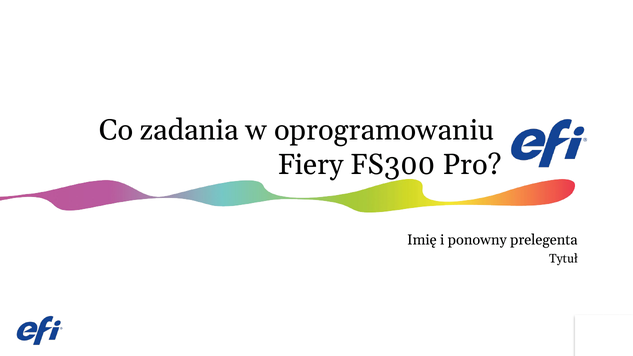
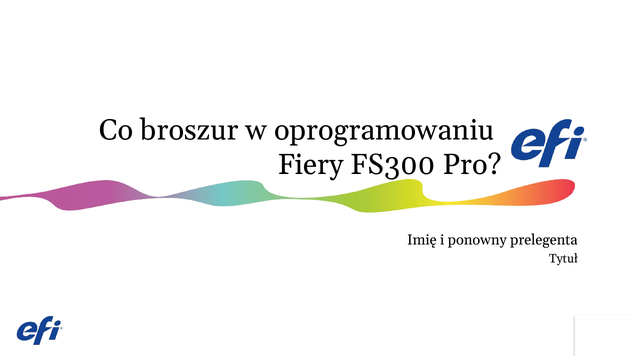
zadania: zadania -> broszur
